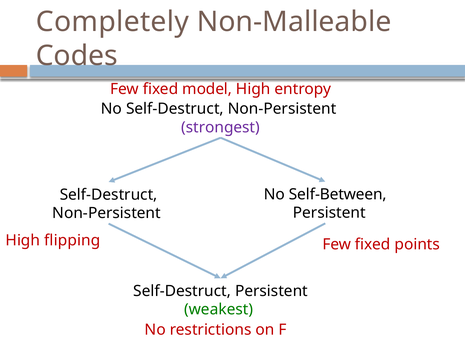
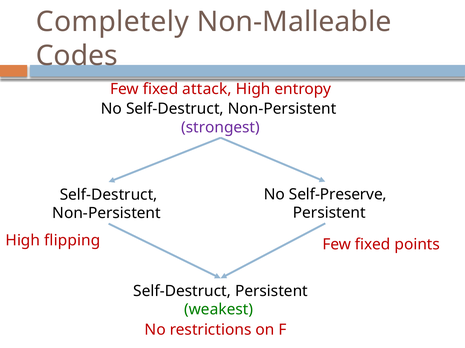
model: model -> attack
Self-Between: Self-Between -> Self-Preserve
